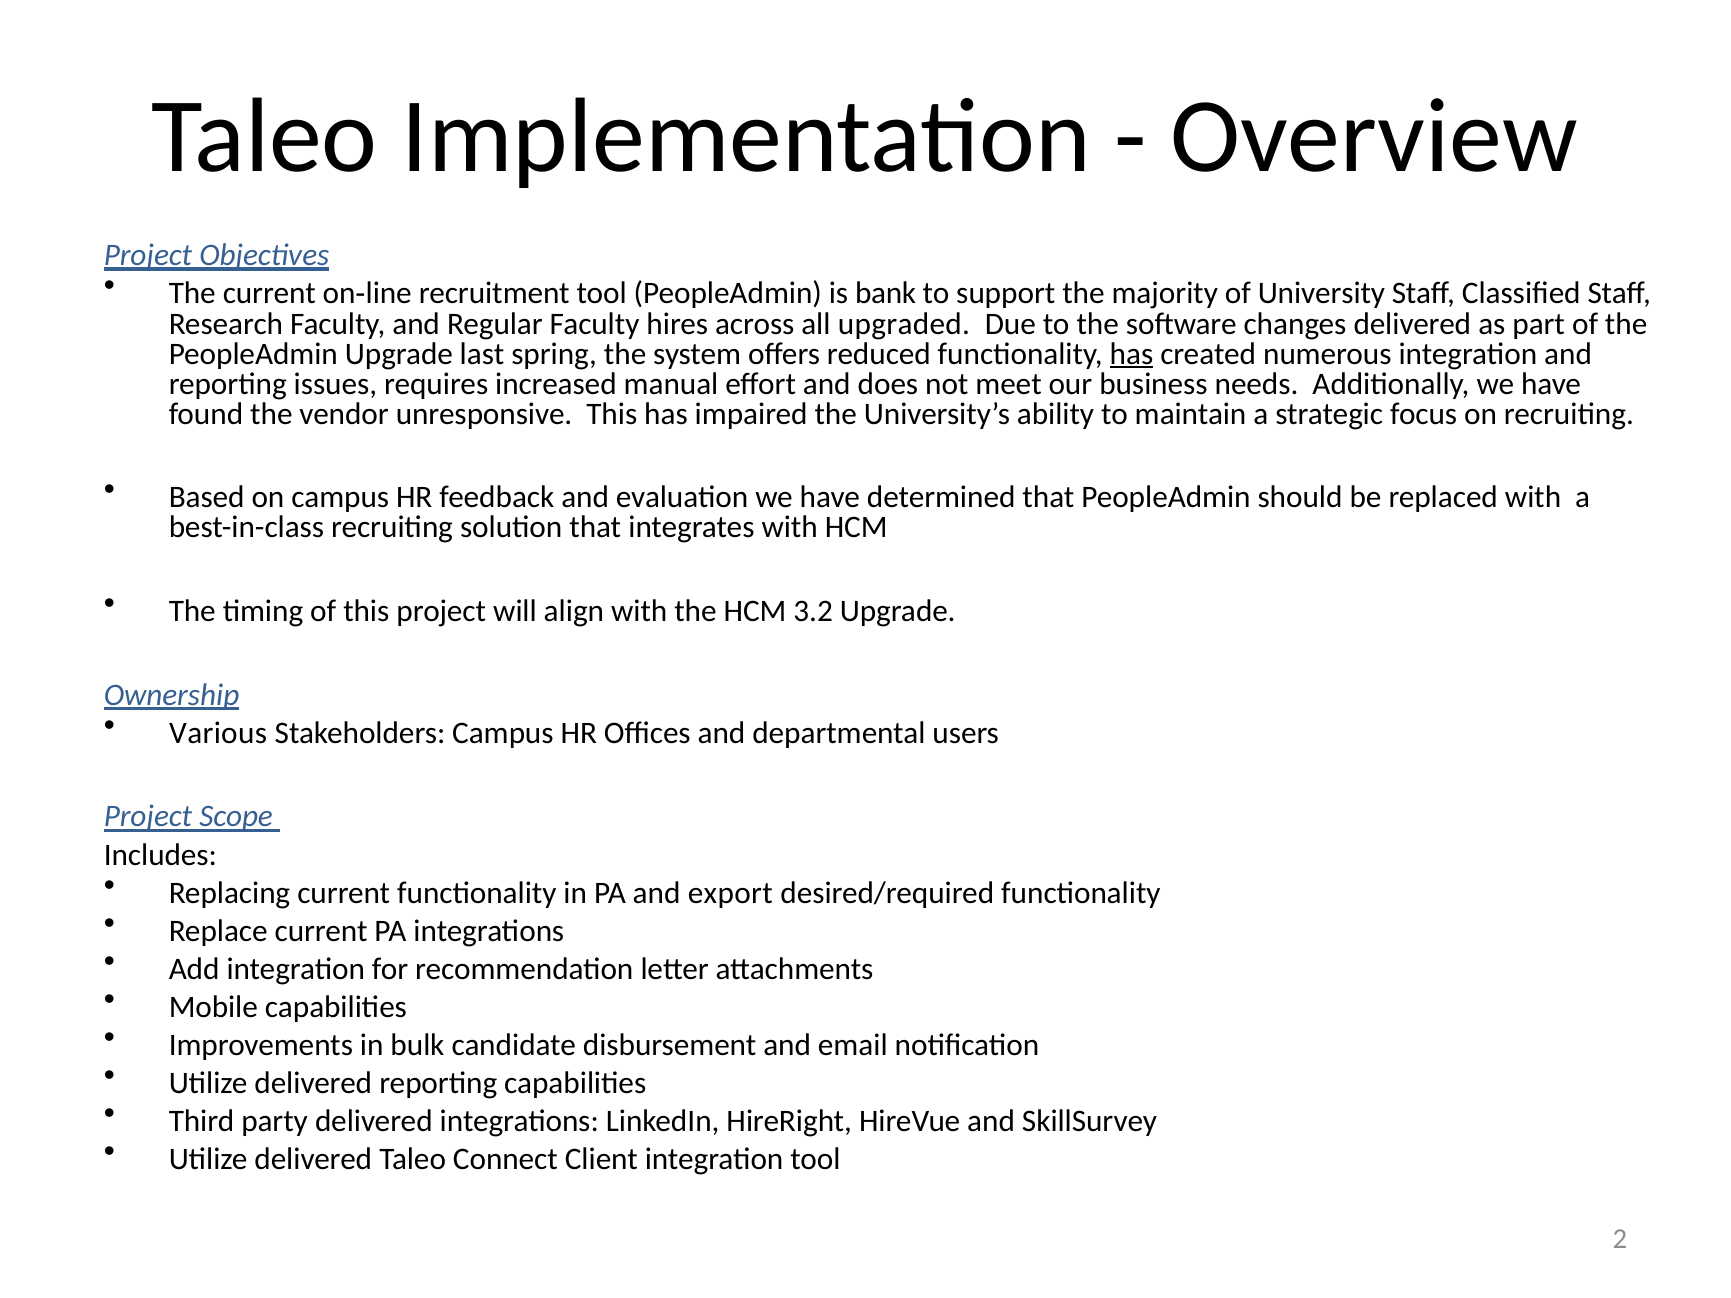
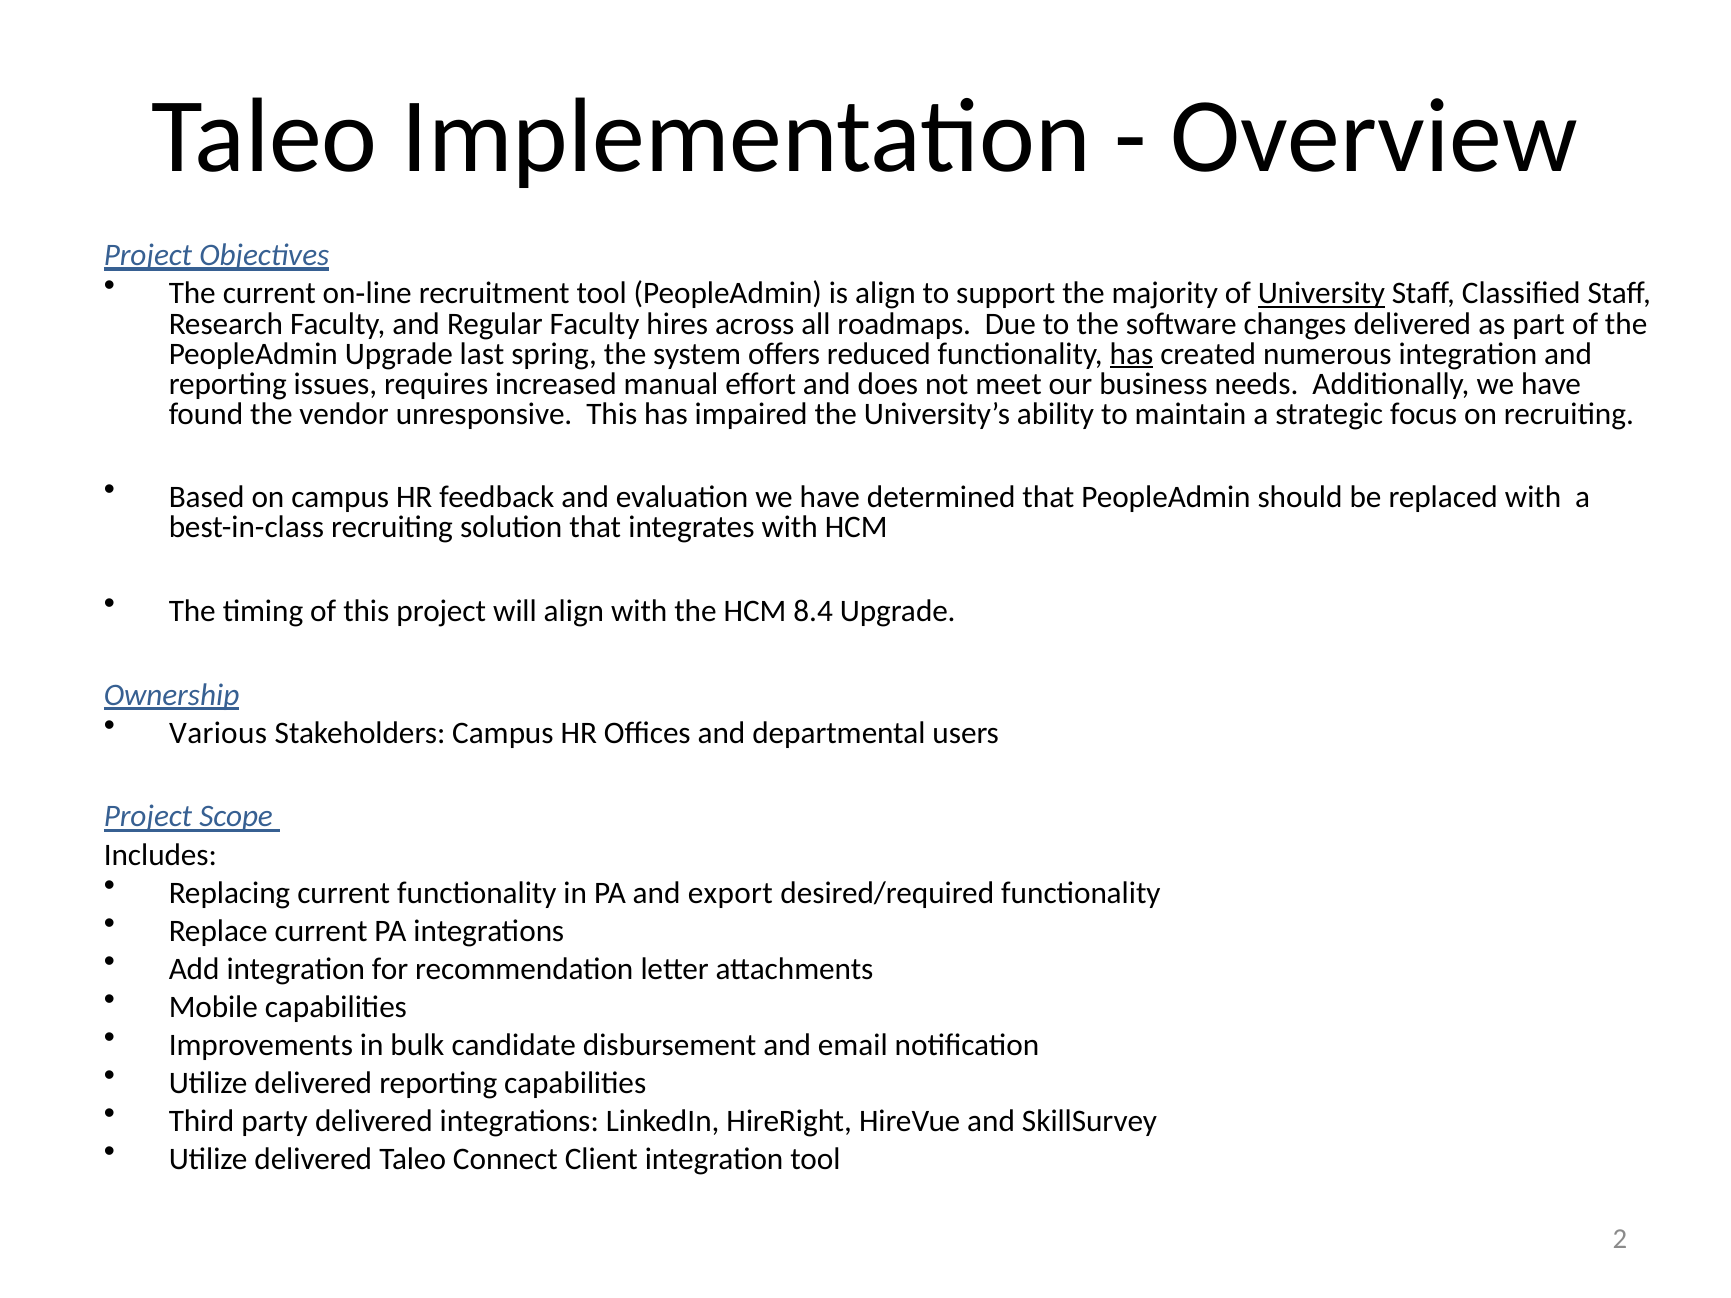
is bank: bank -> align
University underline: none -> present
upgraded: upgraded -> roadmaps
3.2: 3.2 -> 8.4
